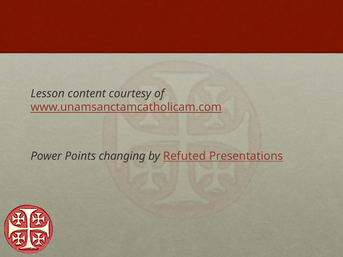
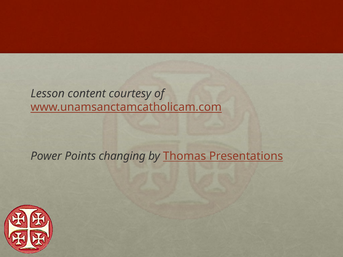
Refuted: Refuted -> Thomas
